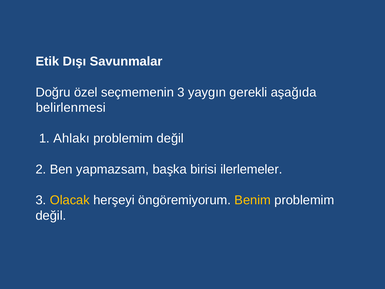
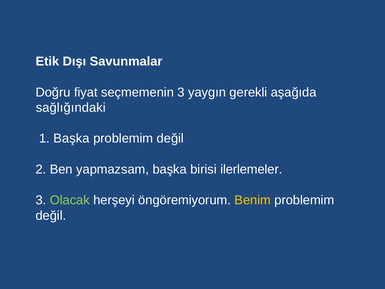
özel: özel -> fiyat
belirlenmesi: belirlenmesi -> sağlığındaki
1 Ahlakı: Ahlakı -> Başka
Olacak colour: yellow -> light green
